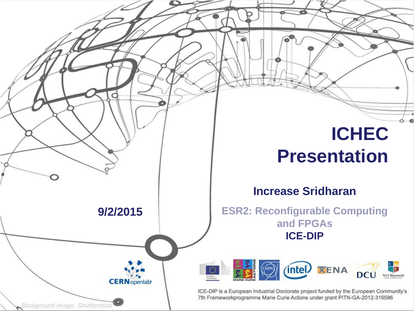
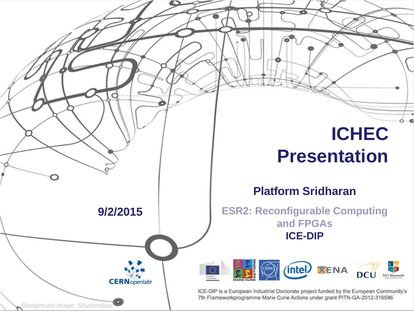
Increase: Increase -> Platform
